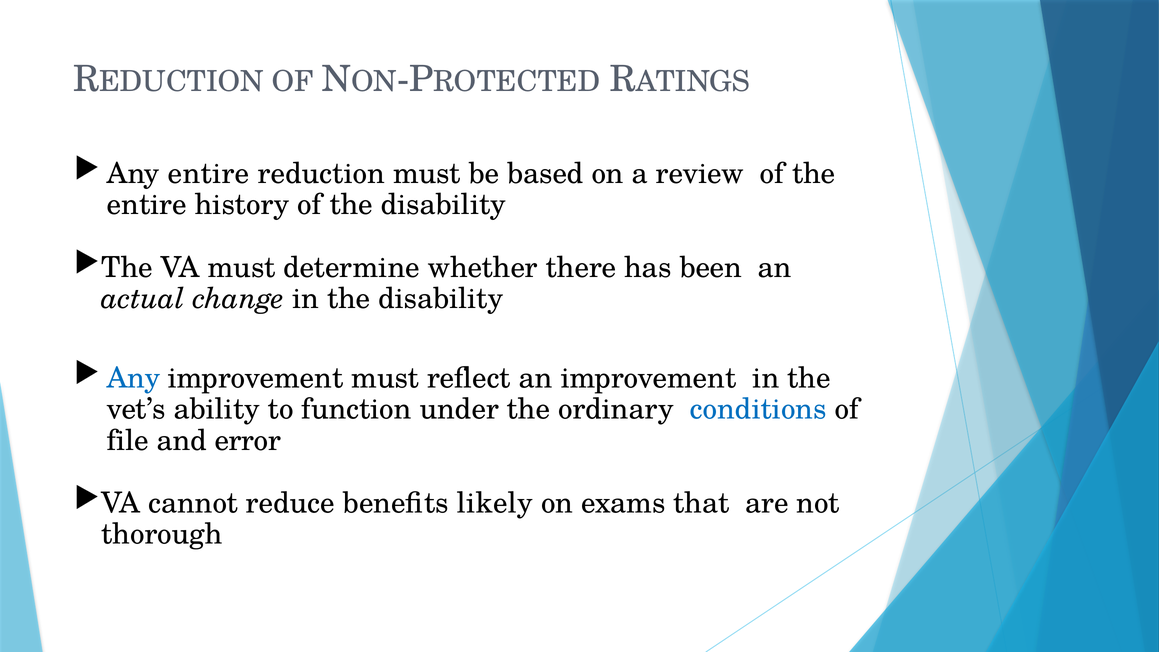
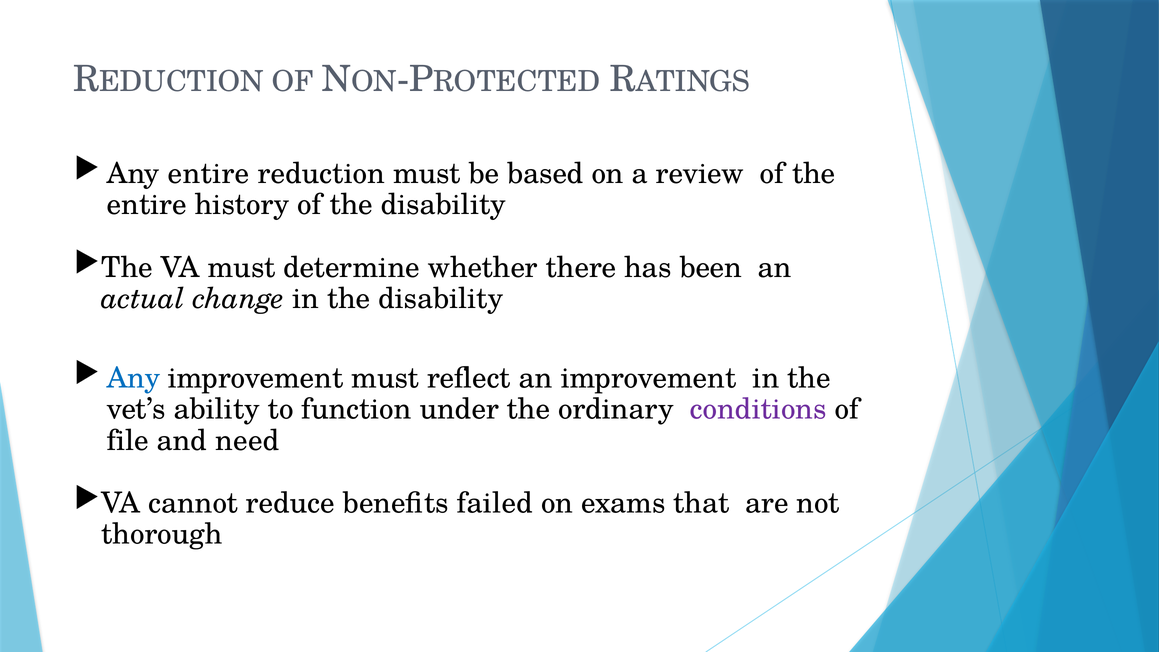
conditions colour: blue -> purple
error: error -> need
likely: likely -> failed
